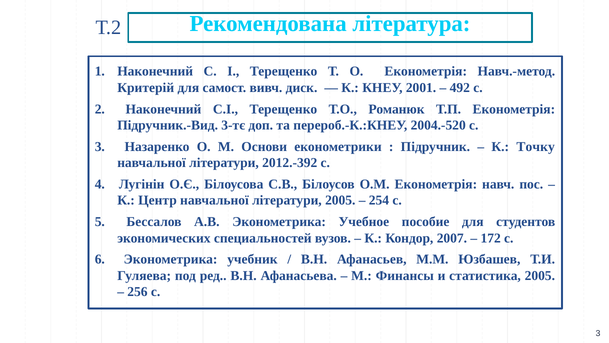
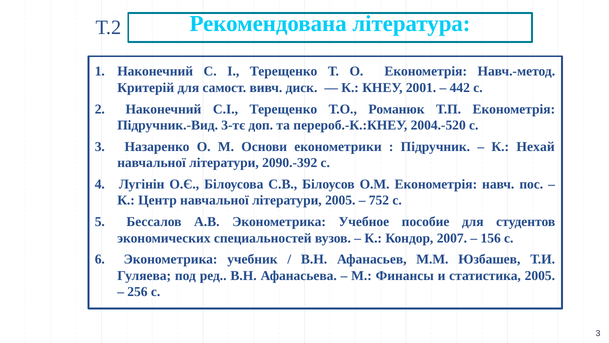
492: 492 -> 442
Точку: Точку -> Нехай
2012.-392: 2012.-392 -> 2090.-392
254: 254 -> 752
172: 172 -> 156
